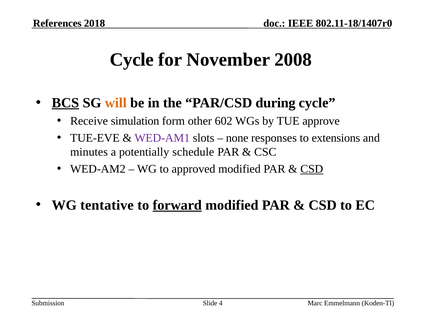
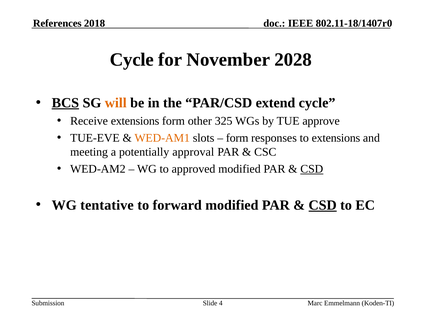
2008: 2008 -> 2028
during: during -> extend
Receive simulation: simulation -> extensions
602: 602 -> 325
WED-AM1 colour: purple -> orange
none at (237, 138): none -> form
minutes: minutes -> meeting
schedule: schedule -> approval
forward underline: present -> none
CSD at (323, 205) underline: none -> present
